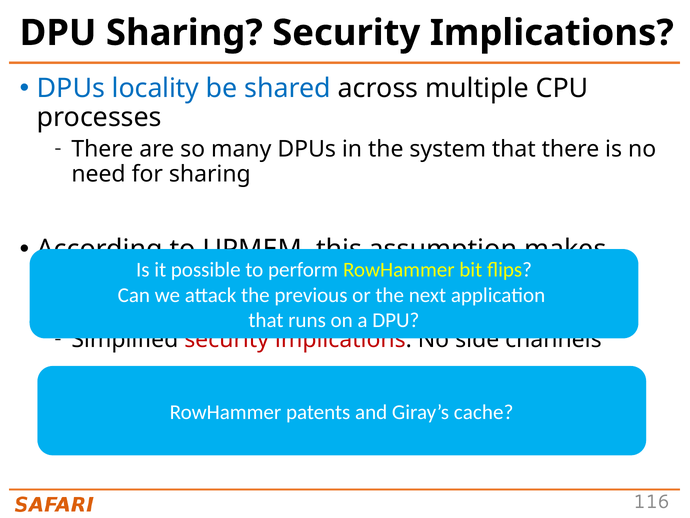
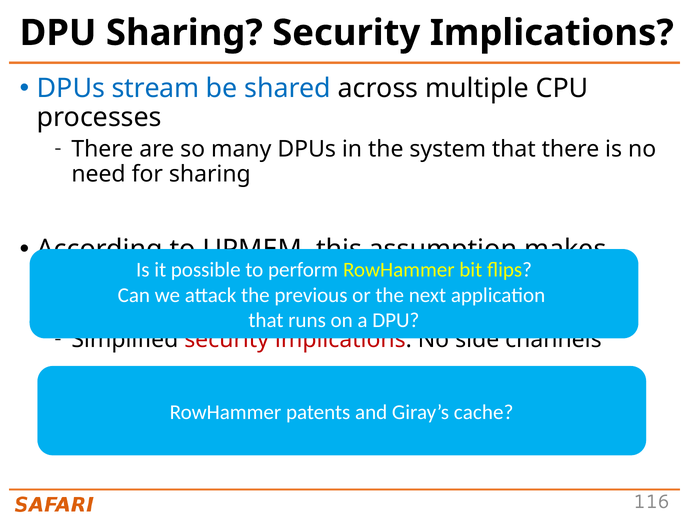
locality: locality -> stream
